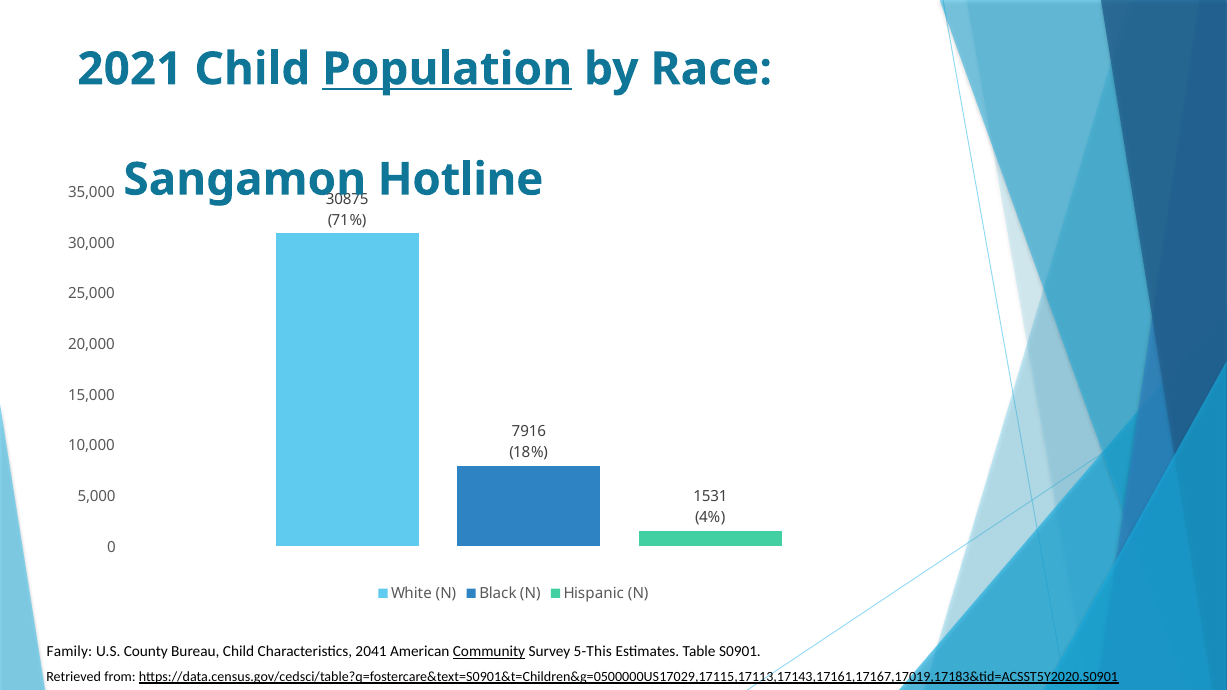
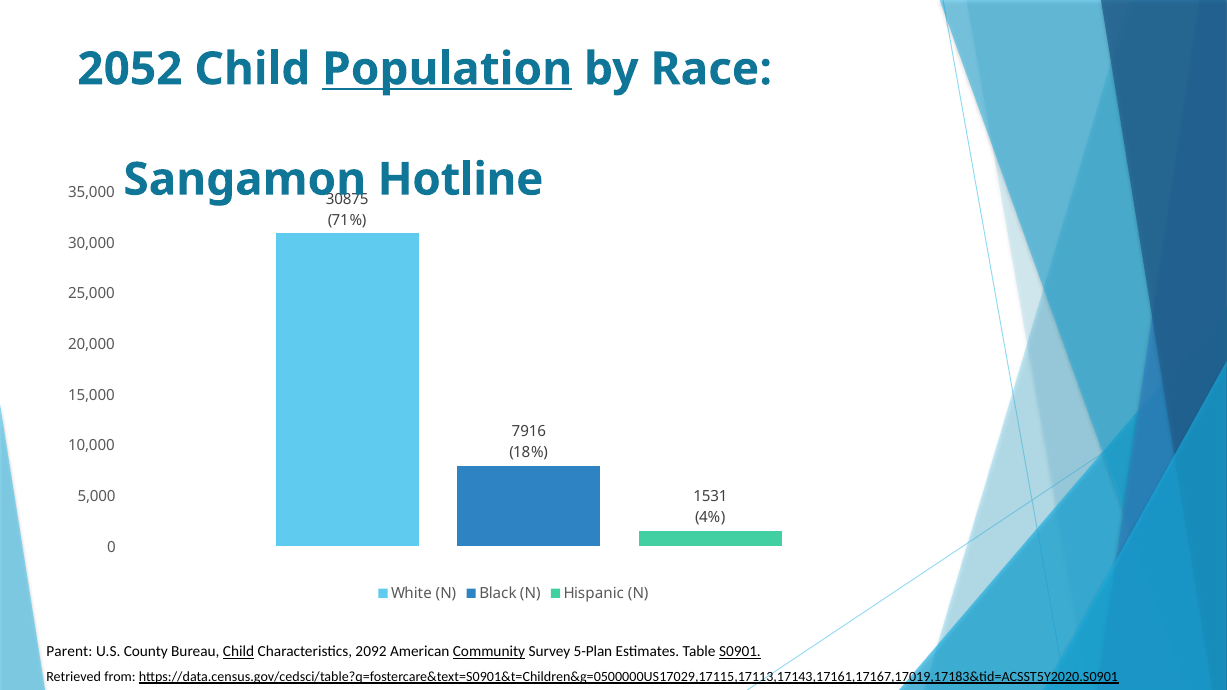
2021: 2021 -> 2052
Family: Family -> Parent
Child at (239, 652) underline: none -> present
2041: 2041 -> 2092
5-This: 5-This -> 5-Plan
S0901 underline: none -> present
